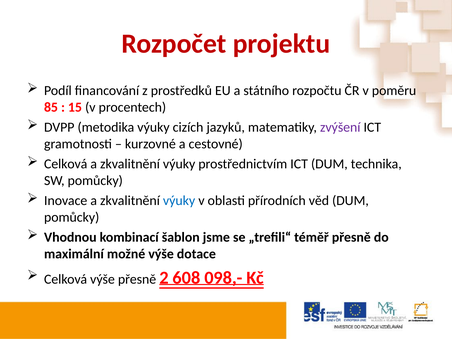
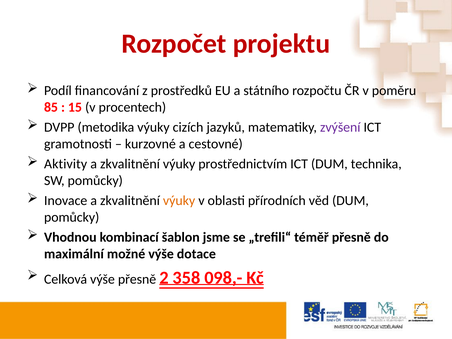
Celková at (66, 164): Celková -> Aktivity
výuky at (179, 201) colour: blue -> orange
608: 608 -> 358
